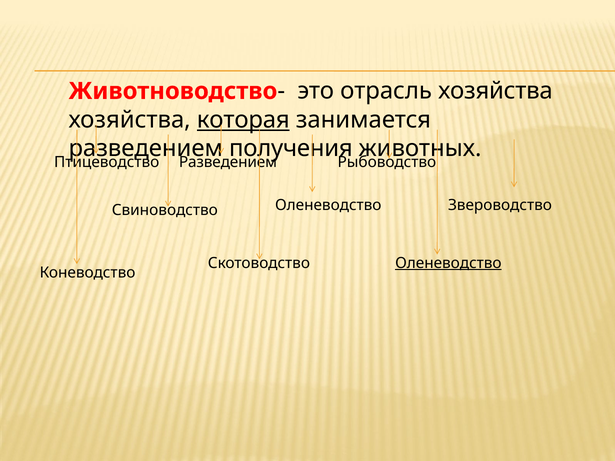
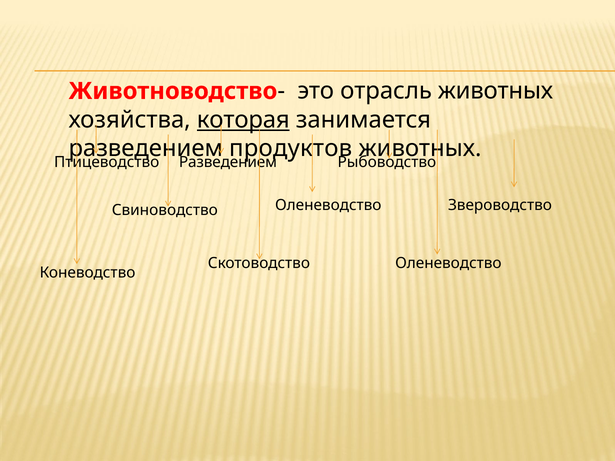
отрасль хозяйства: хозяйства -> животных
получения: получения -> продуктов
Оленеводство at (448, 263) underline: present -> none
